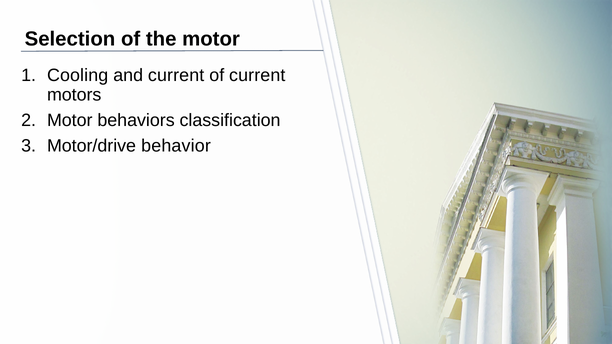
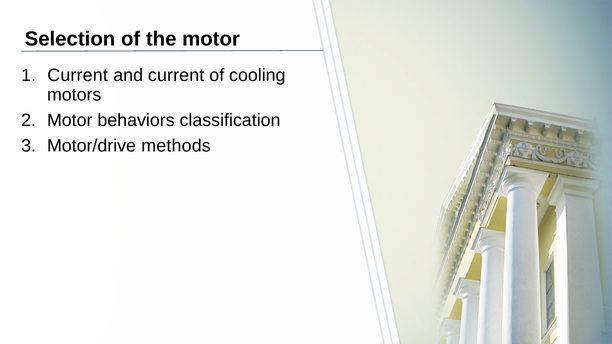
Cooling at (78, 75): Cooling -> Current
of current: current -> cooling
behavior: behavior -> methods
